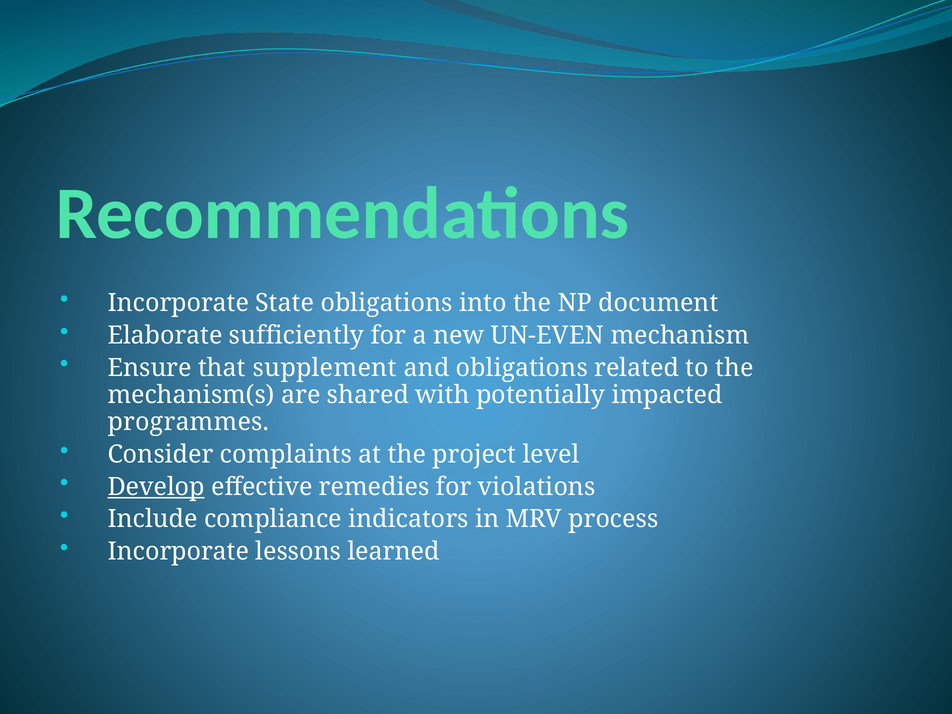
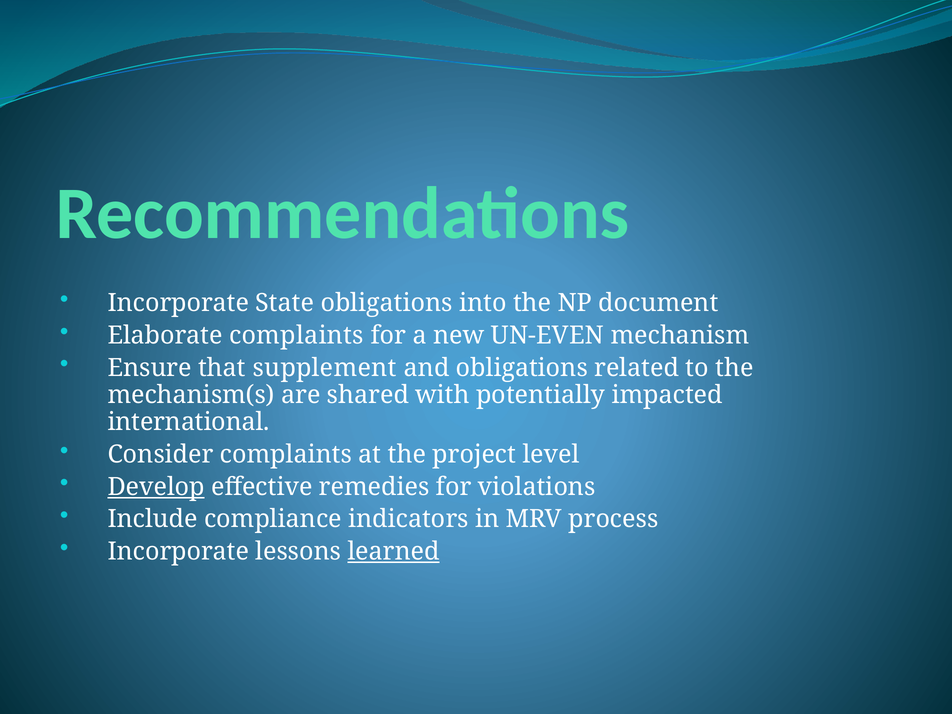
Elaborate sufficiently: sufficiently -> complaints
programmes: programmes -> international
learned underline: none -> present
